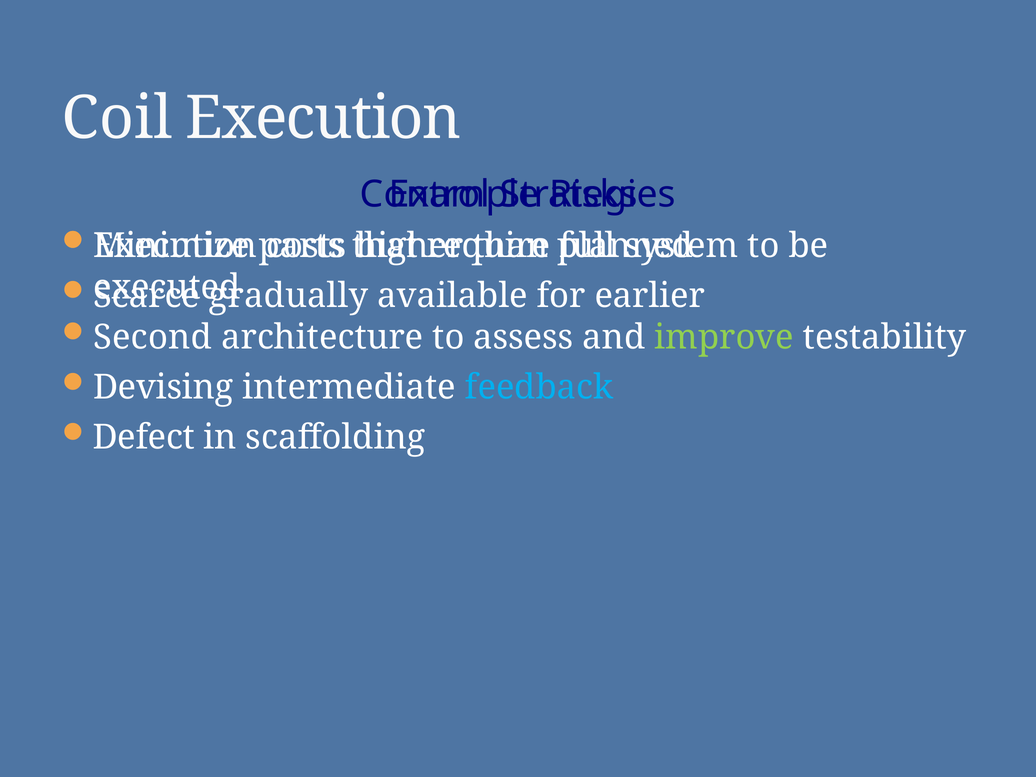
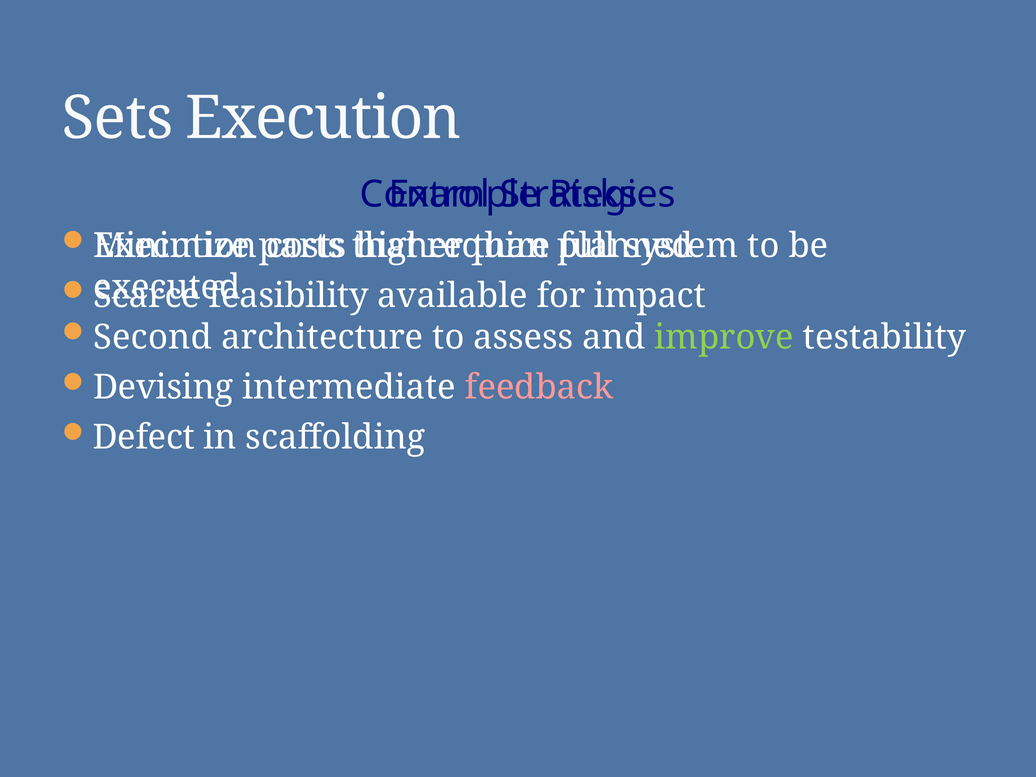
Coil: Coil -> Sets
gradually: gradually -> feasibility
earlier: earlier -> impact
feedback colour: light blue -> pink
